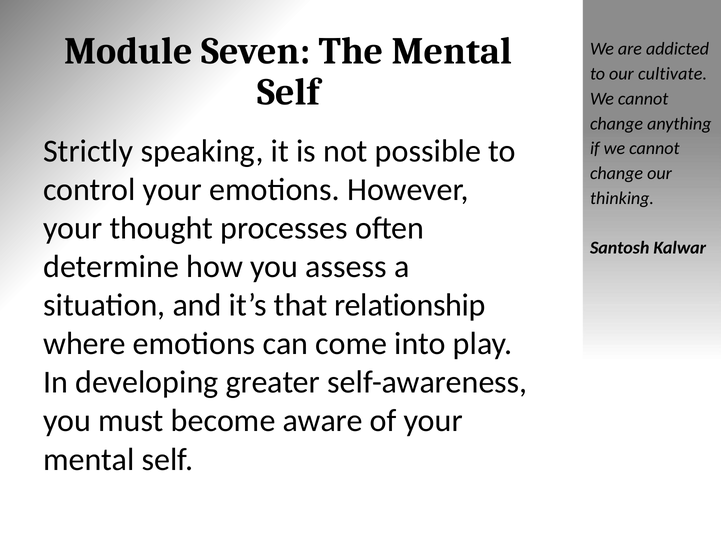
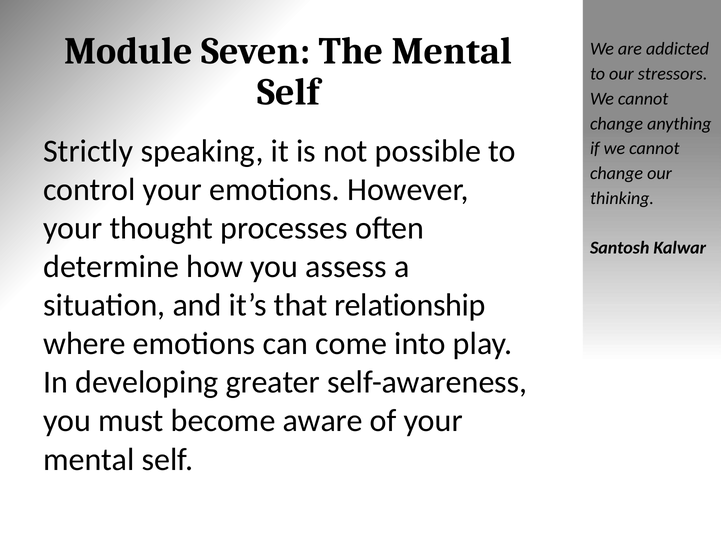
cultivate: cultivate -> stressors
